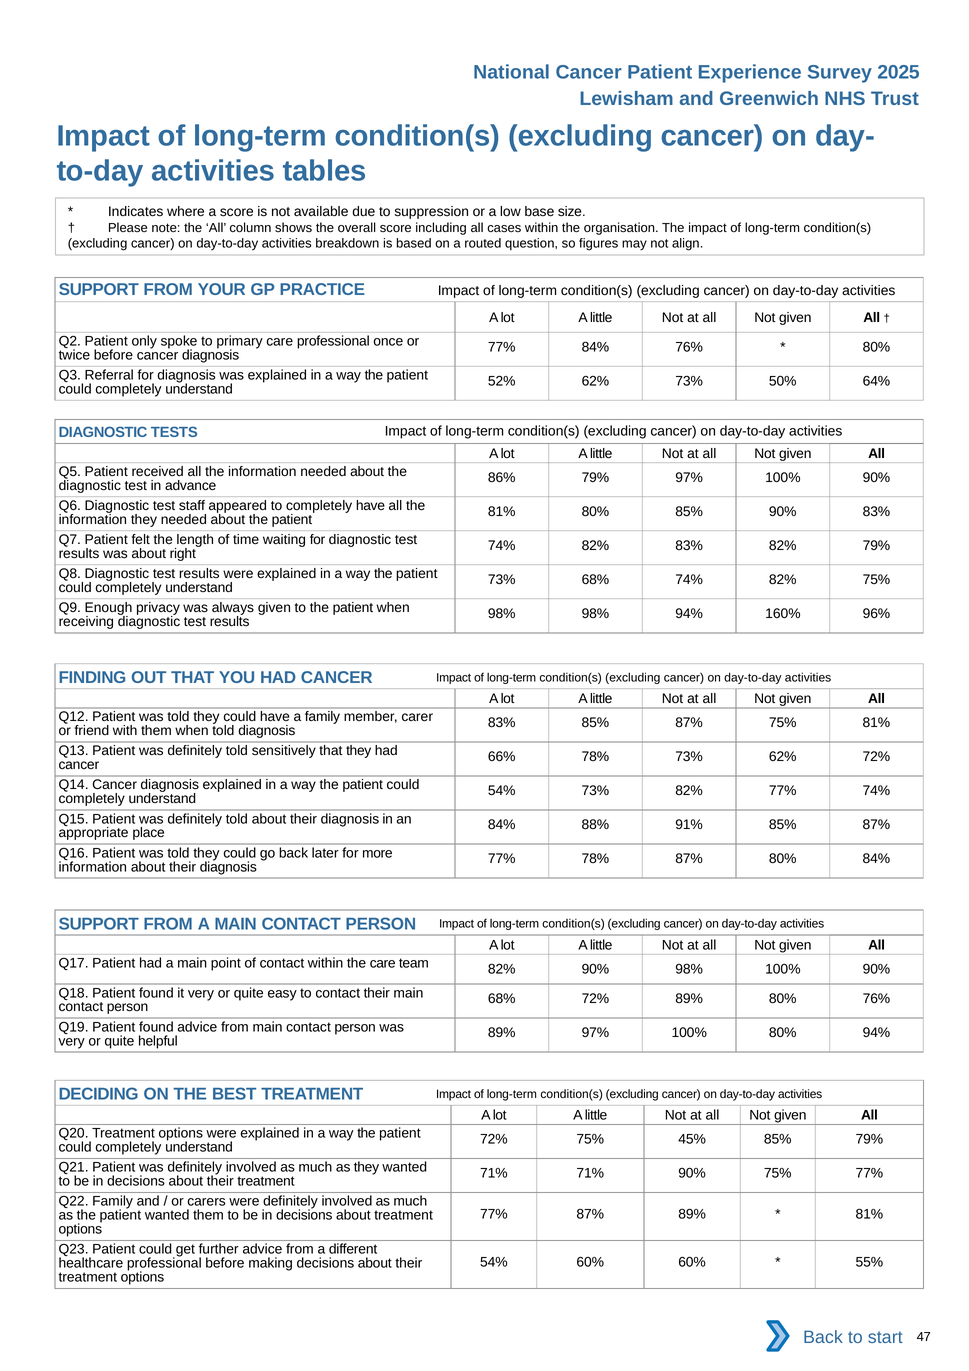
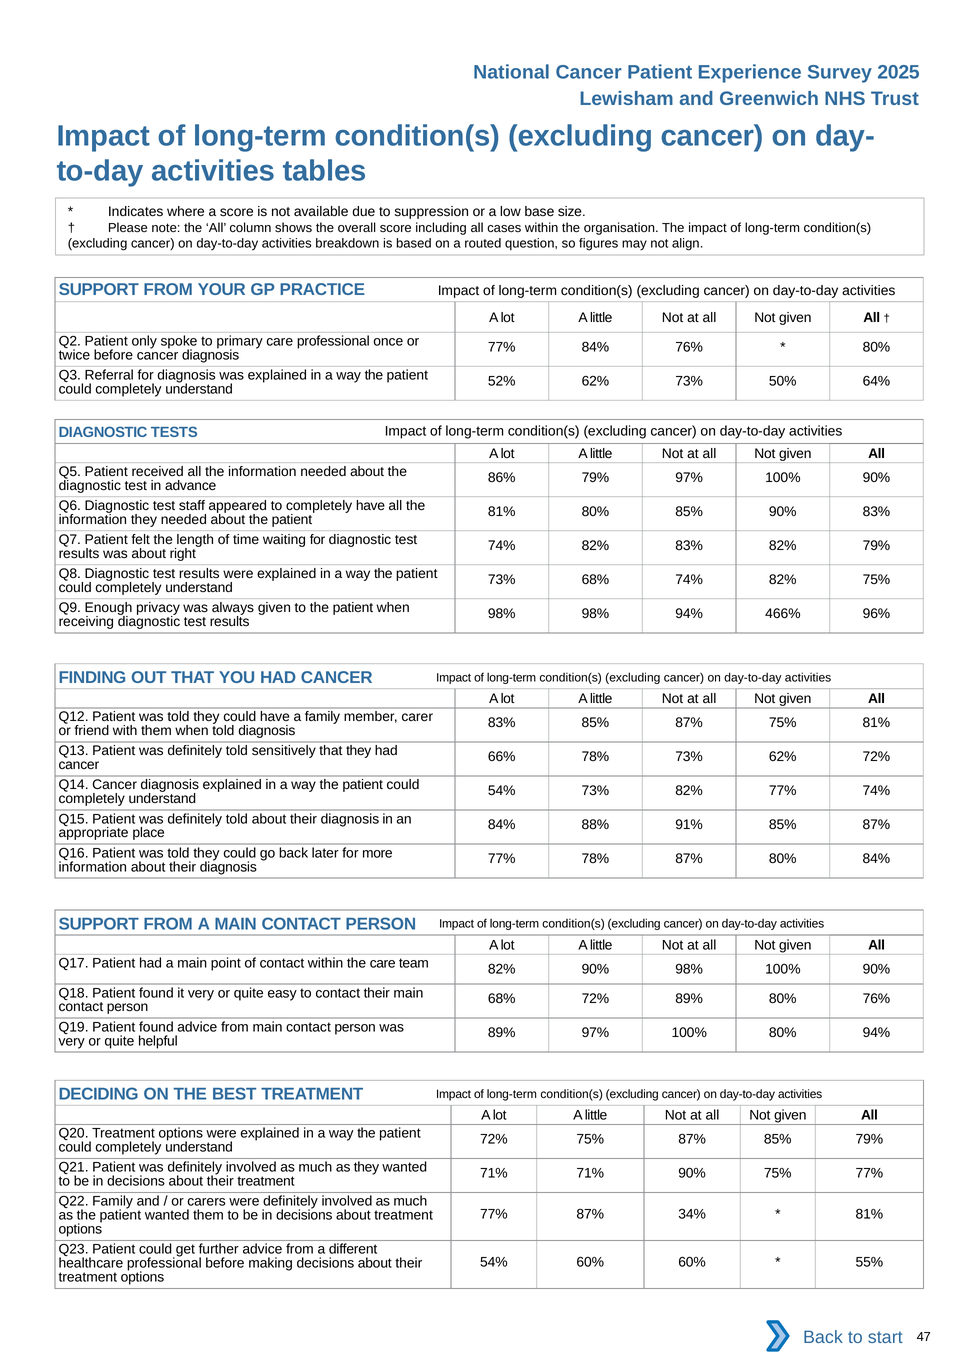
160%: 160% -> 466%
75% 45%: 45% -> 87%
87% 89%: 89% -> 34%
